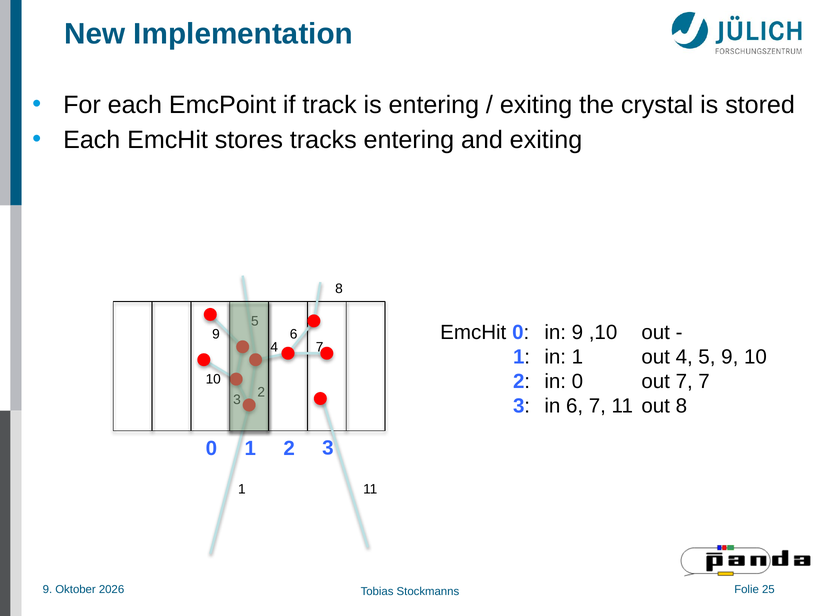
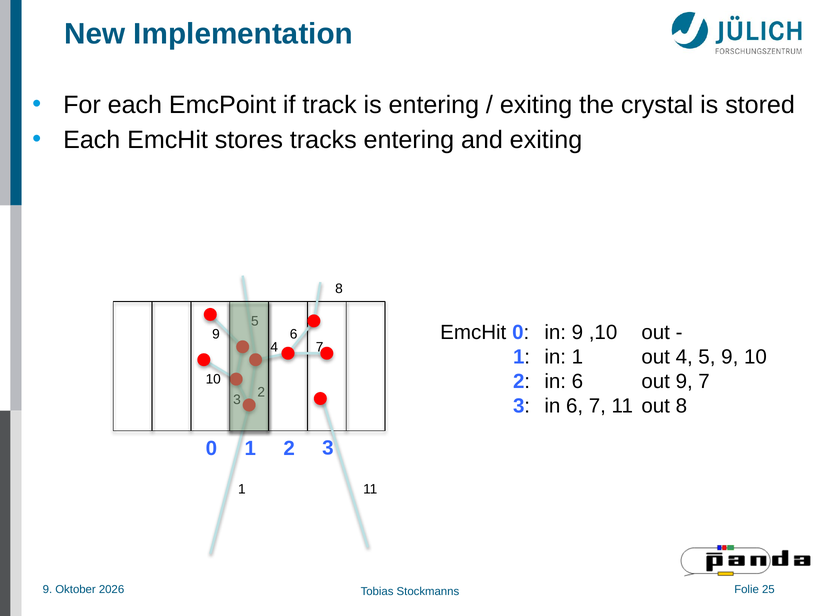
2 in 0: 0 -> 6
out 7: 7 -> 9
